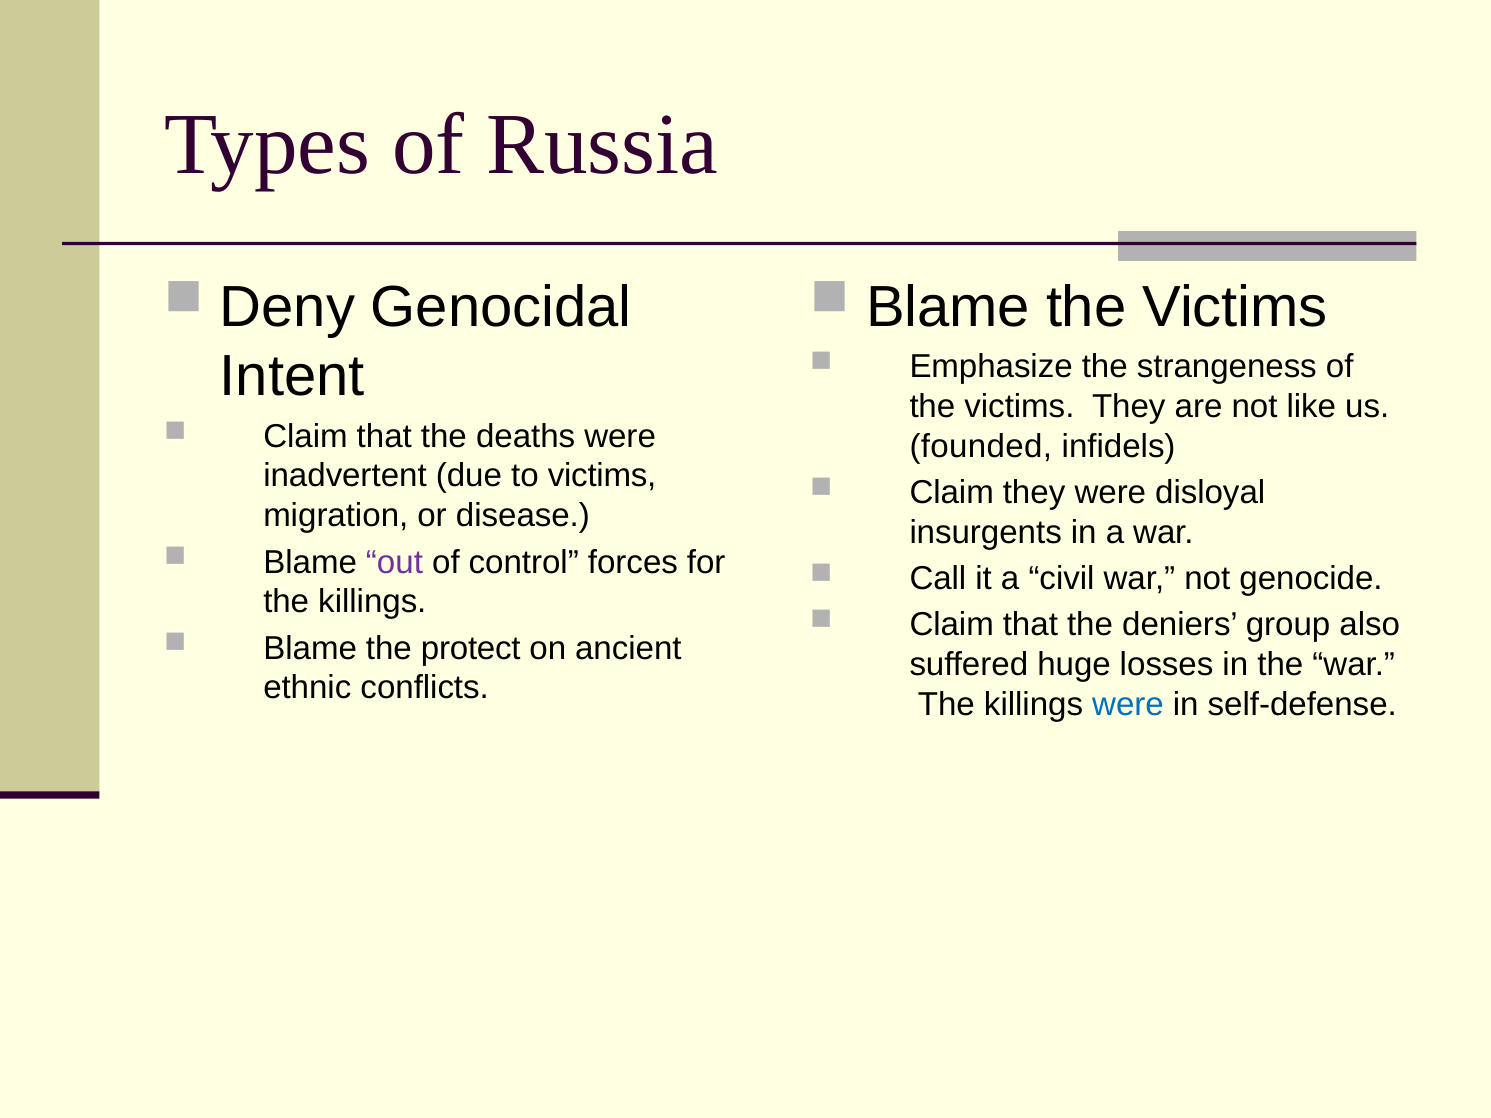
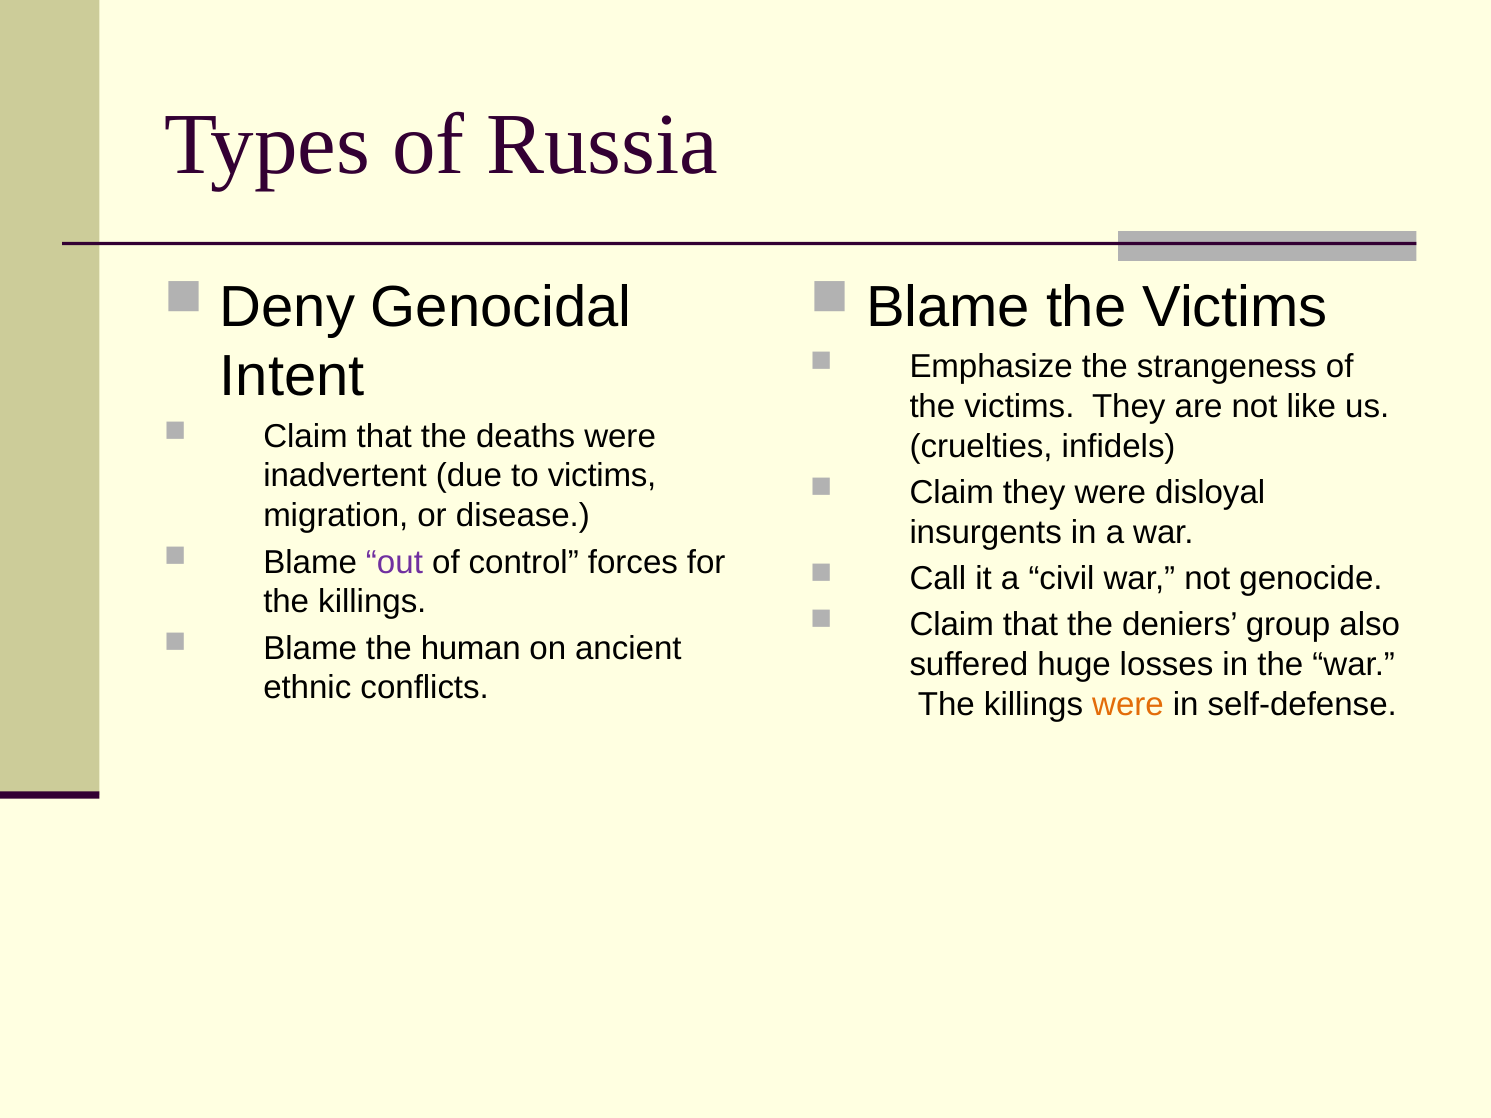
founded: founded -> cruelties
protect: protect -> human
were at (1128, 705) colour: blue -> orange
